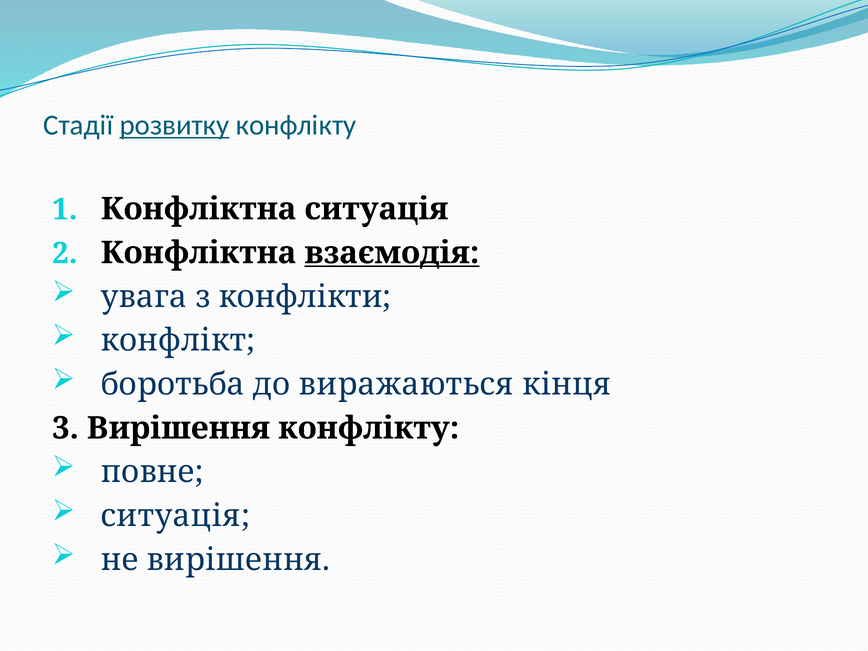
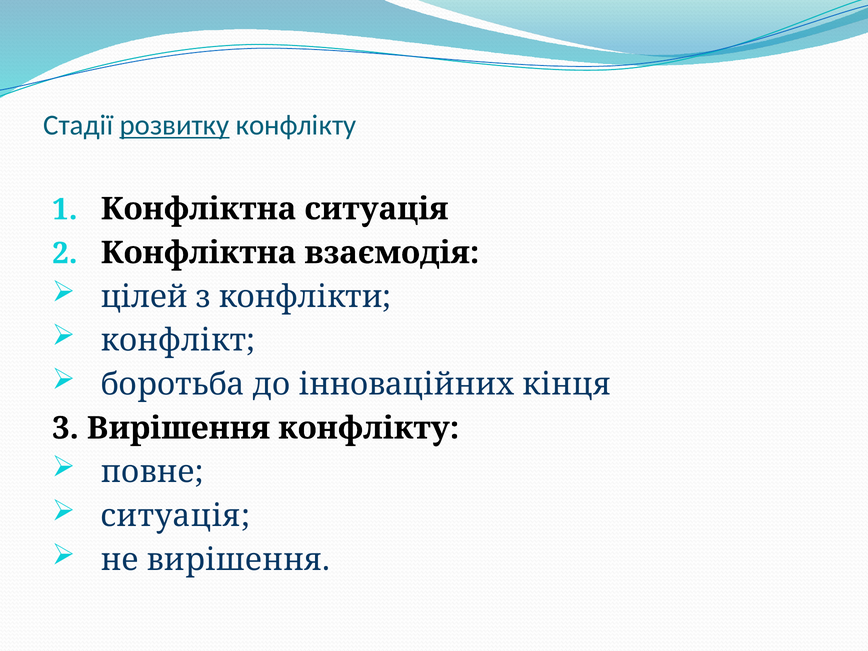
взаємодія underline: present -> none
увага: увага -> цілей
виражаються: виражаються -> інноваційних
